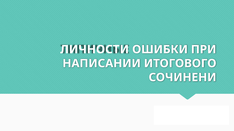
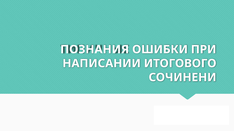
ЛИЧНОСТИ: ЛИЧНОСТИ -> ПОЗНАНИЯ
